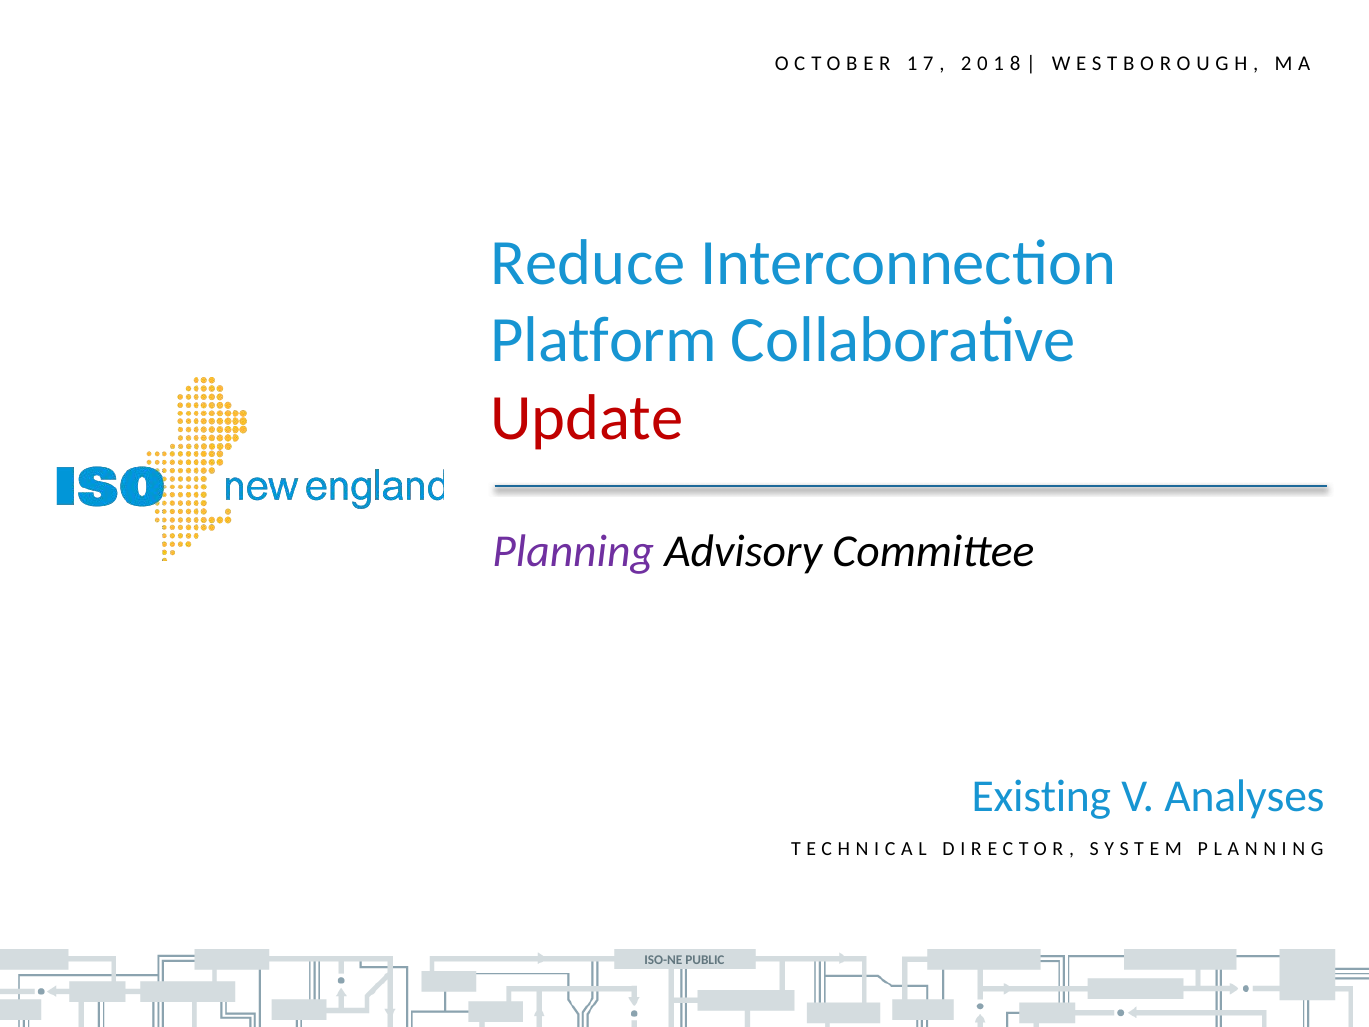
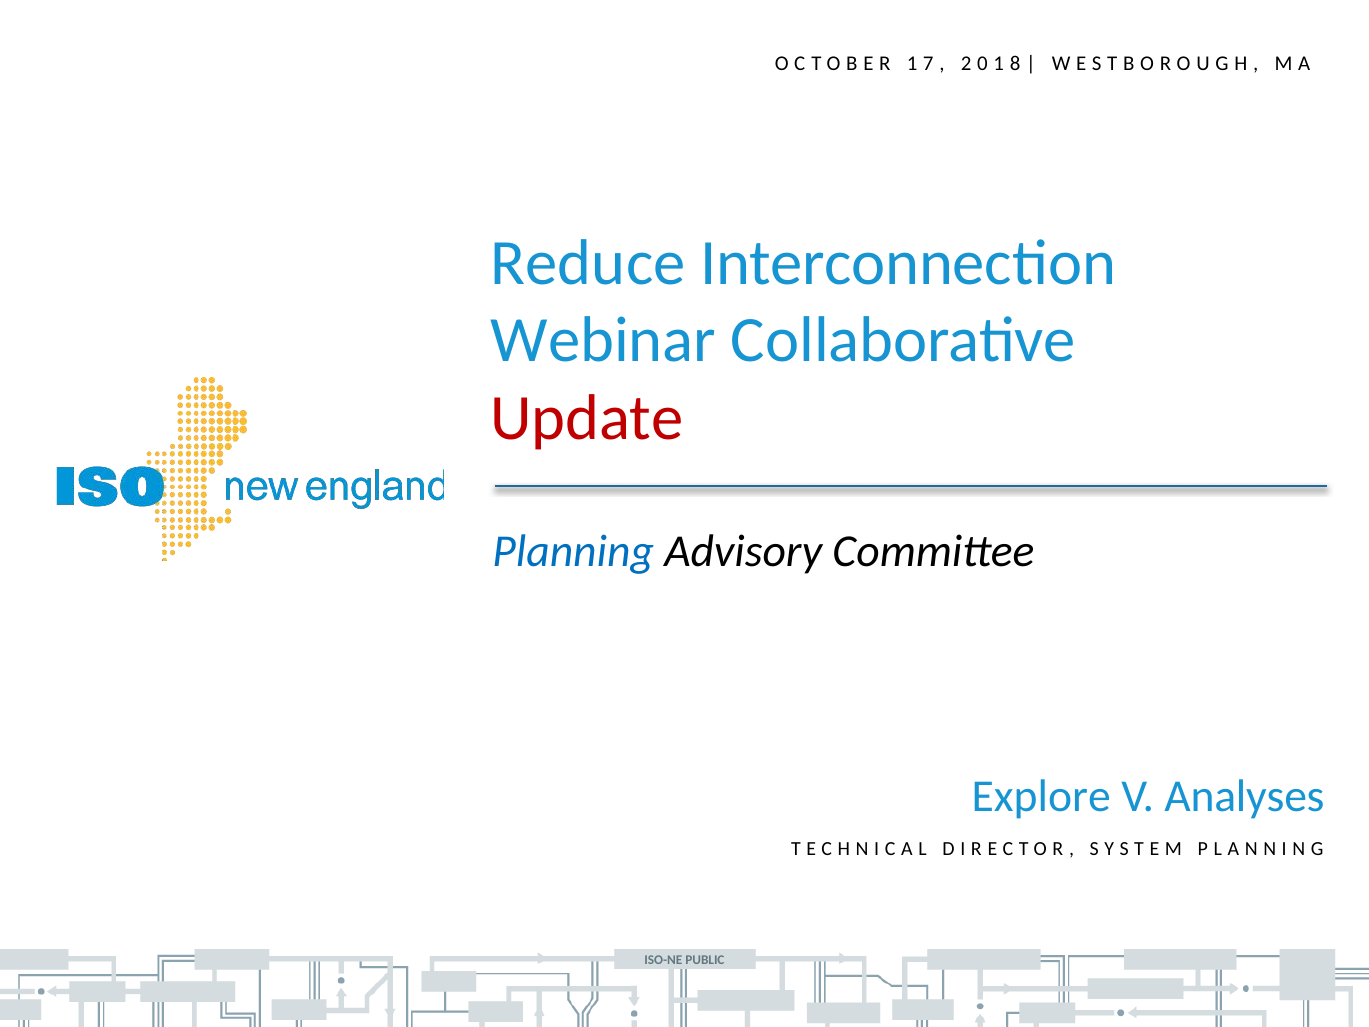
Platform: Platform -> Webinar
Planning colour: purple -> blue
Existing: Existing -> Explore
